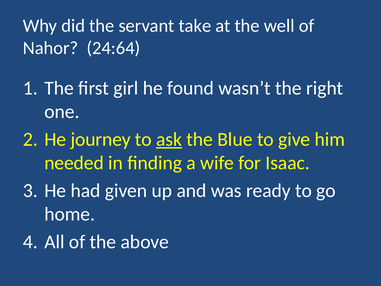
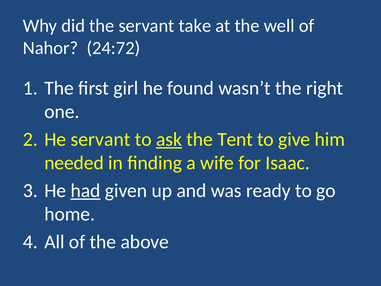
24:64: 24:64 -> 24:72
He journey: journey -> servant
Blue: Blue -> Tent
had underline: none -> present
